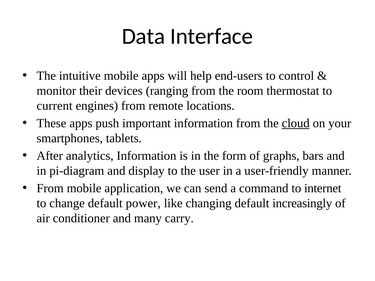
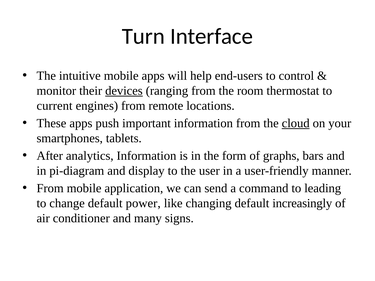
Data: Data -> Turn
devices underline: none -> present
internet: internet -> leading
carry: carry -> signs
